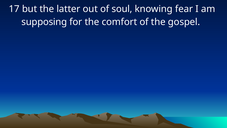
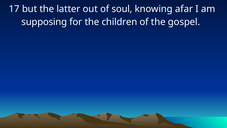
fear: fear -> afar
comfort: comfort -> children
